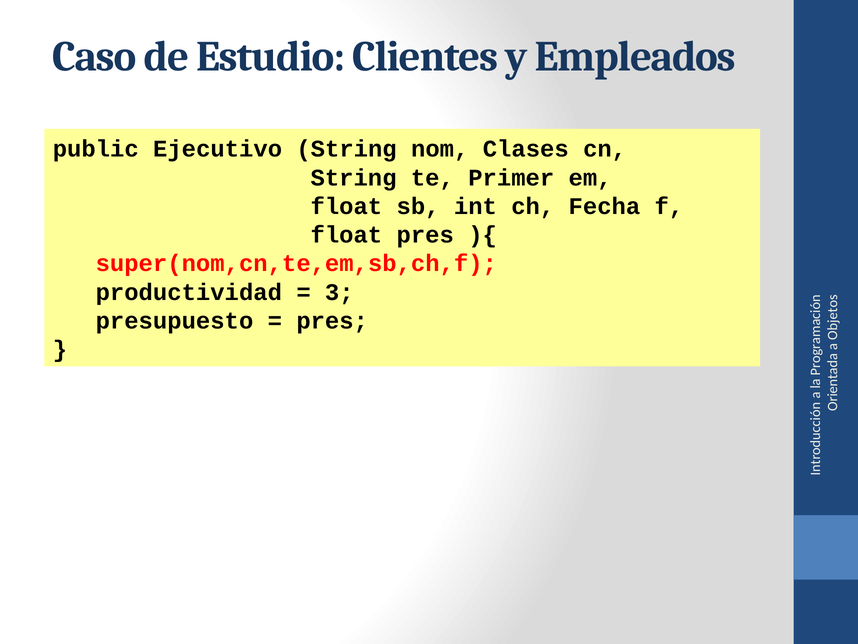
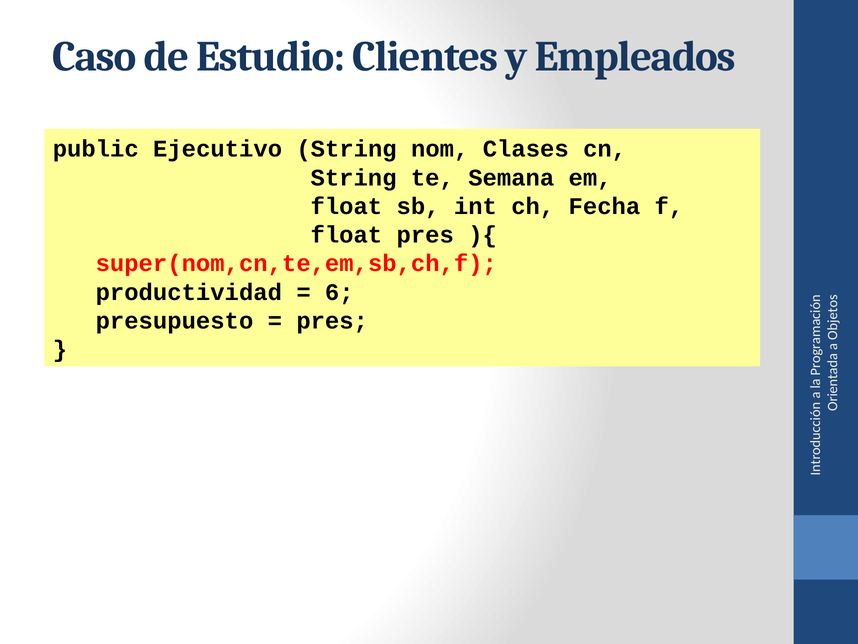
Primer: Primer -> Semana
3: 3 -> 6
